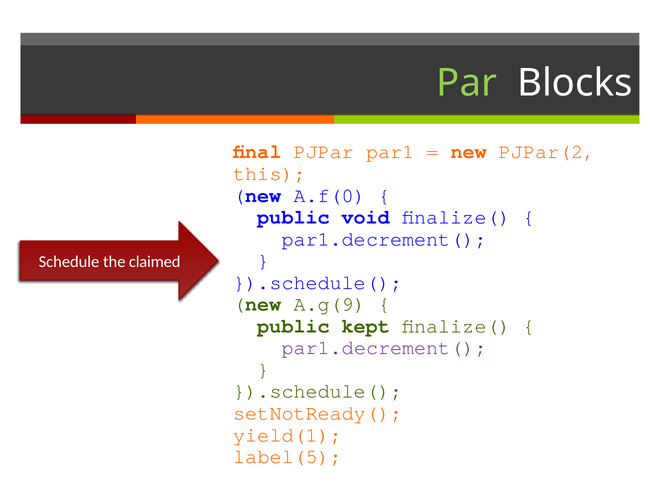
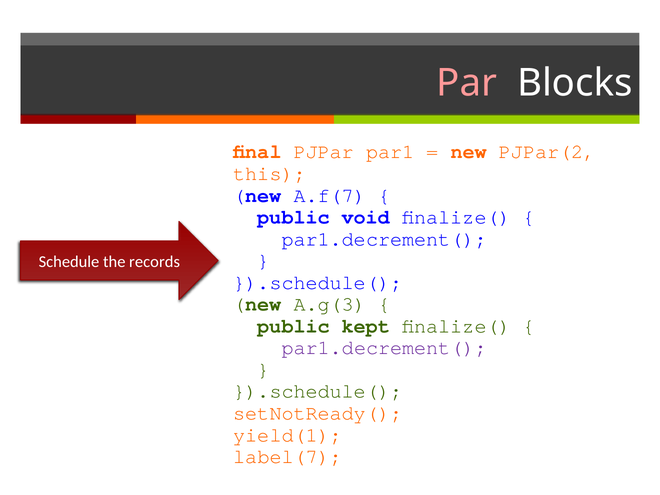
Par colour: light green -> pink
A.f(0: A.f(0 -> A.f(7
claimed: claimed -> records
A.g(9: A.g(9 -> A.g(3
label(5: label(5 -> label(7
